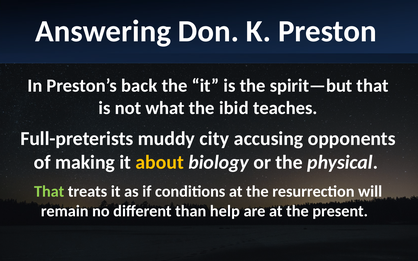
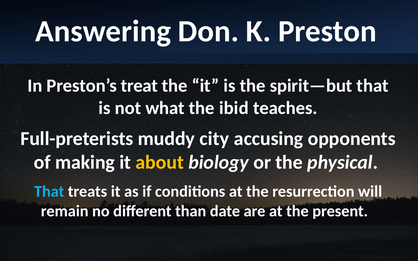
back: back -> treat
That at (49, 192) colour: light green -> light blue
help: help -> date
